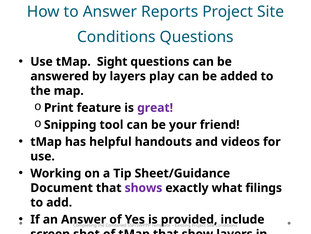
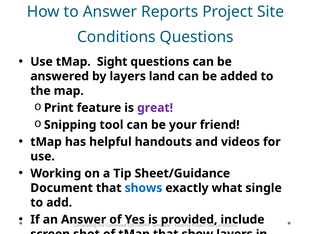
play: play -> land
shows colour: purple -> blue
filings: filings -> single
